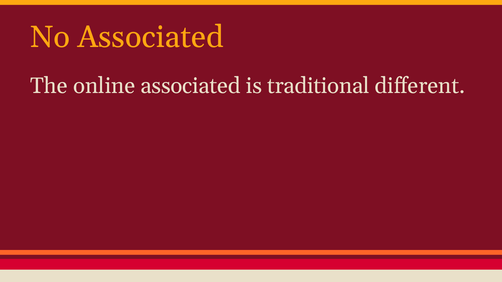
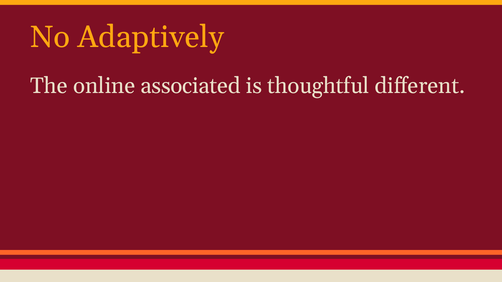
No Associated: Associated -> Adaptively
traditional: traditional -> thoughtful
